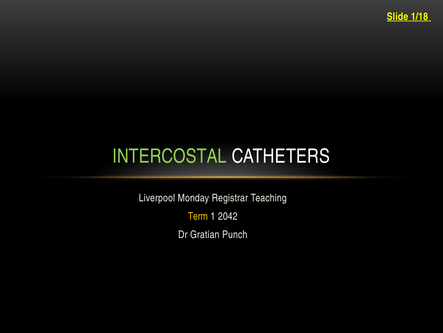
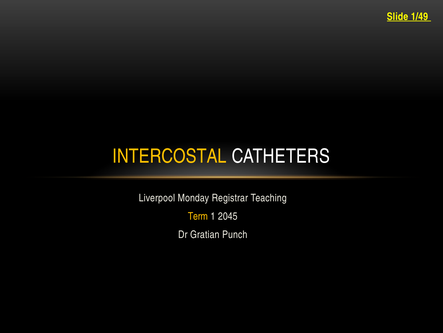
1/18: 1/18 -> 1/49
INTERCOSTAL colour: light green -> yellow
2042: 2042 -> 2045
